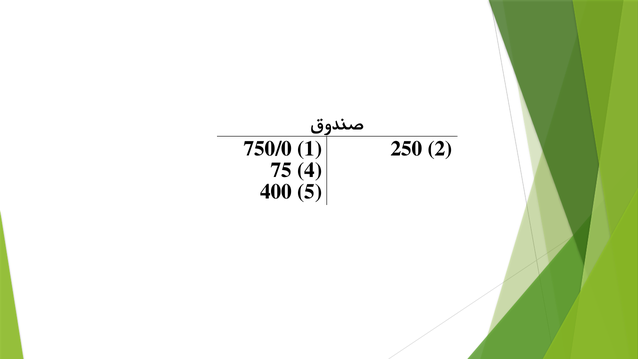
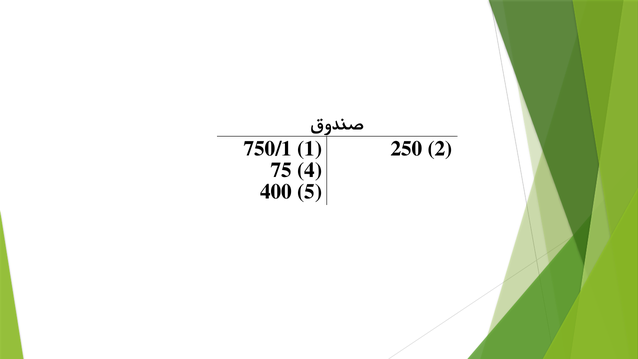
750/0: 750/0 -> 750/1
